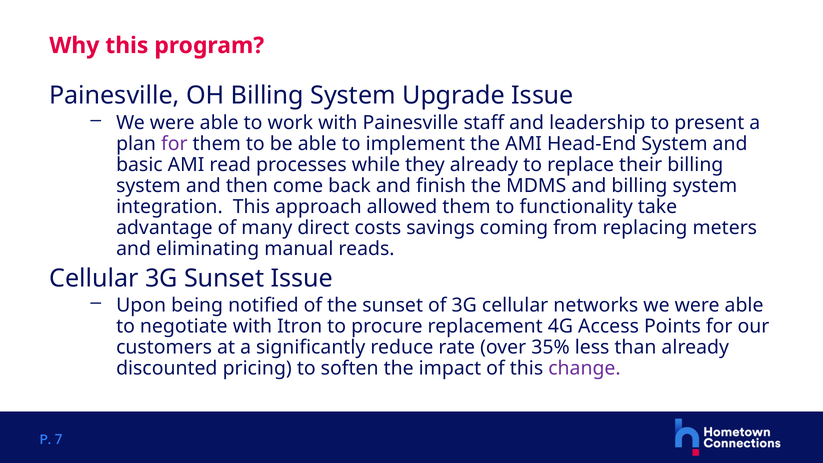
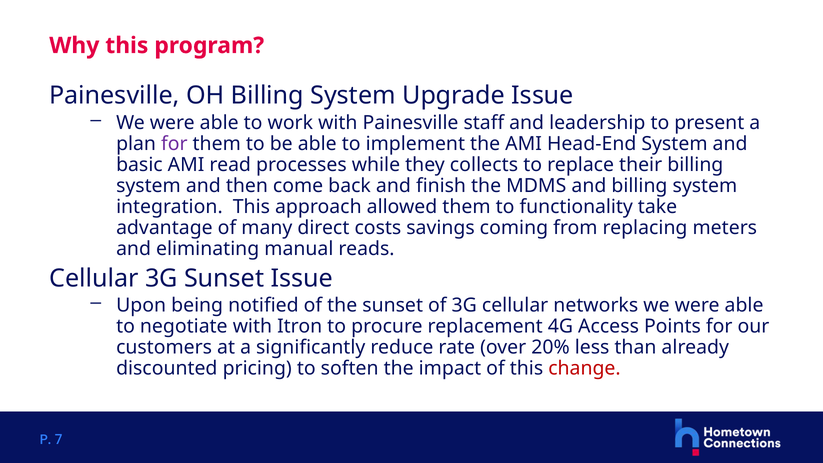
they already: already -> collects
35%: 35% -> 20%
change colour: purple -> red
